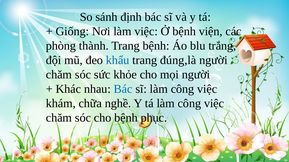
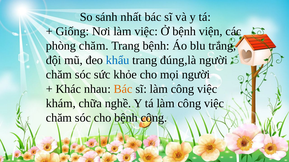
định: định -> nhất
phòng thành: thành -> chăm
Bác at (123, 89) colour: blue -> orange
bệnh phục: phục -> công
